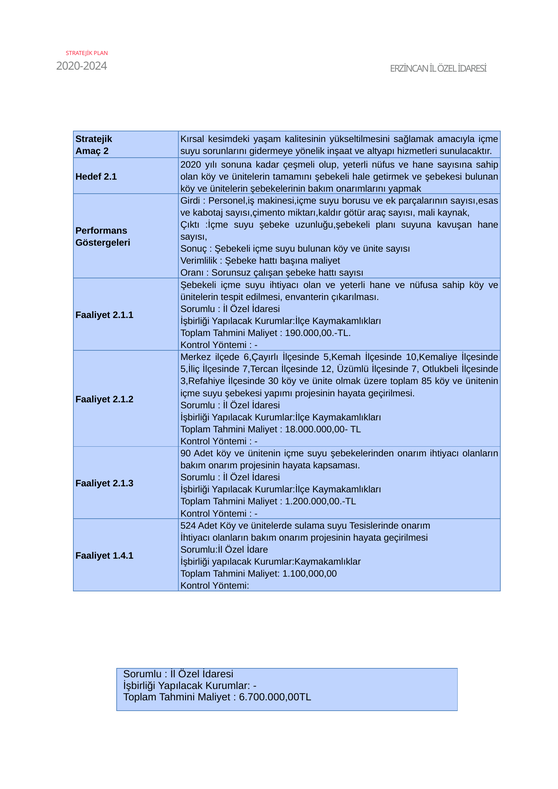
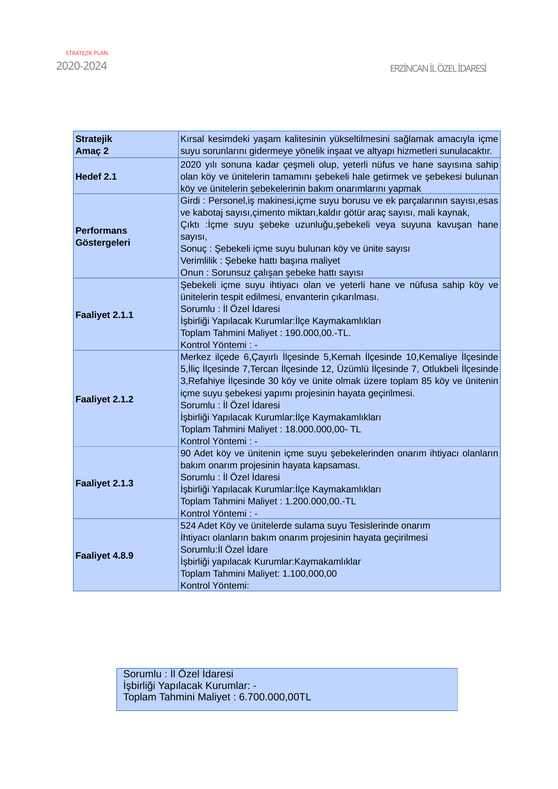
planı: planı -> veya
Oranı: Oranı -> Onun
1.4.1: 1.4.1 -> 4.8.9
